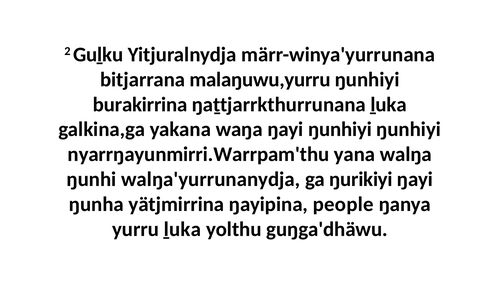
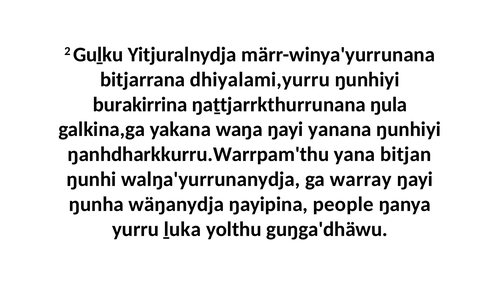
malaŋuwu,yurru: malaŋuwu,yurru -> dhiyalami,yurru
ŋaṯtjarrkthurrunana ḻuka: ḻuka -> ŋula
ŋayi ŋunhiyi: ŋunhiyi -> yanana
nyarrŋayunmirri.Warrpam'thu: nyarrŋayunmirri.Warrpam'thu -> ŋanhdharkkurru.Warrpam'thu
walŋa: walŋa -> bitjan
ŋurikiyi: ŋurikiyi -> warray
yätjmirrina: yätjmirrina -> wäŋanydja
